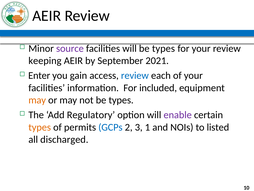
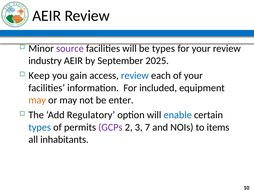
keeping: keeping -> industry
2021: 2021 -> 2025
Enter: Enter -> Keep
not be types: types -> enter
enable colour: purple -> blue
types at (40, 127) colour: orange -> blue
GCPs colour: blue -> purple
1: 1 -> 7
listed: listed -> items
discharged: discharged -> inhabitants
